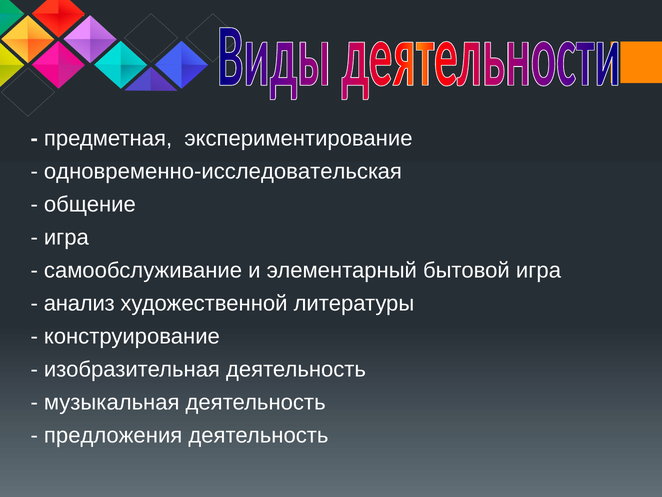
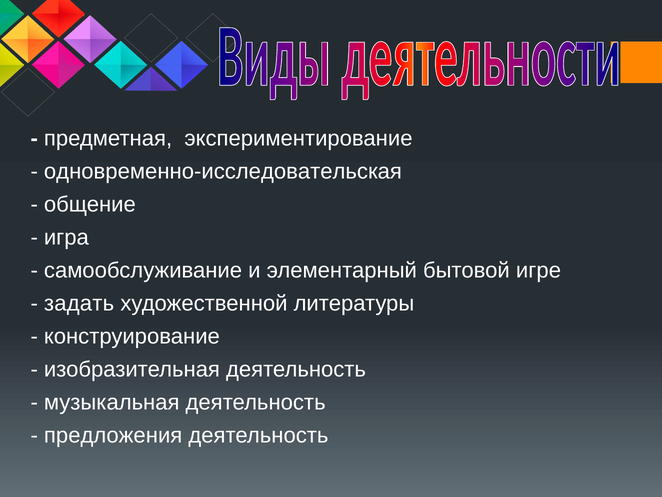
бытовой игра: игра -> игре
анализ: анализ -> задать
